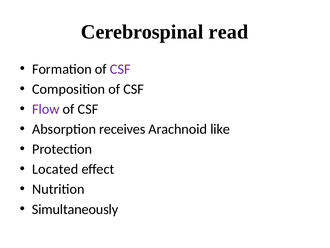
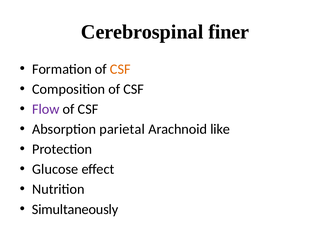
read: read -> finer
CSF at (120, 69) colour: purple -> orange
receives: receives -> parietal
Located: Located -> Glucose
